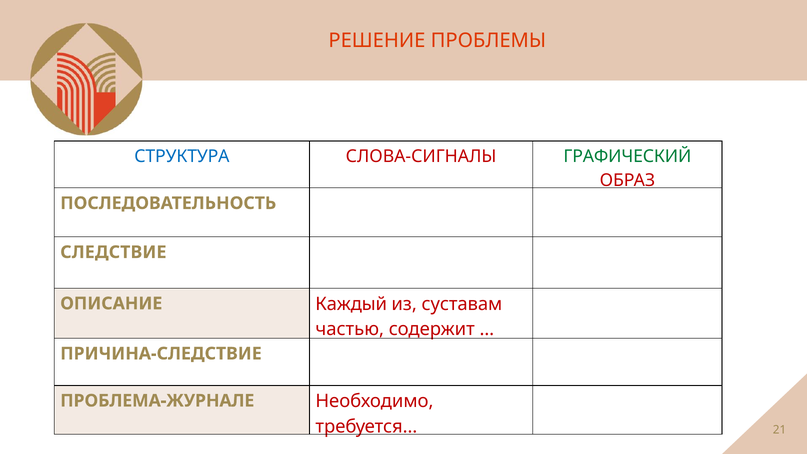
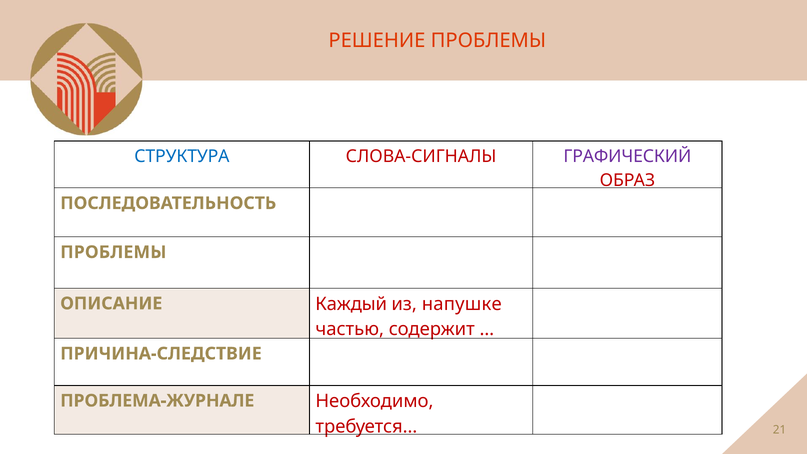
ГРАФИЧЕСКИЙ colour: green -> purple
СЛЕДСТВИЕ at (113, 252): СЛЕДСТВИЕ -> ПРОБЛЕМЫ
суставам: суставам -> напушке
